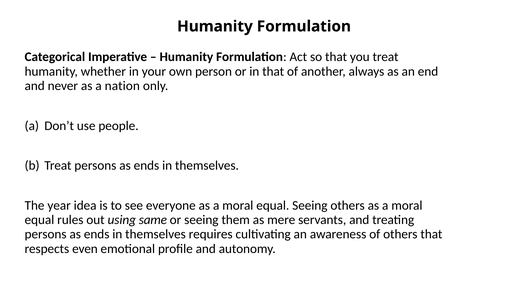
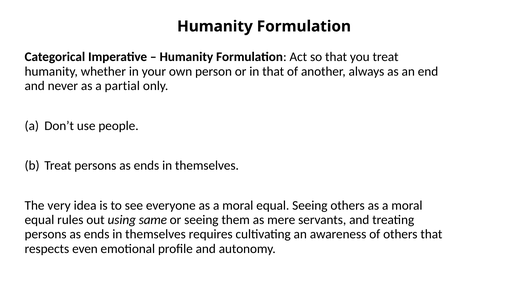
nation: nation -> partial
year: year -> very
